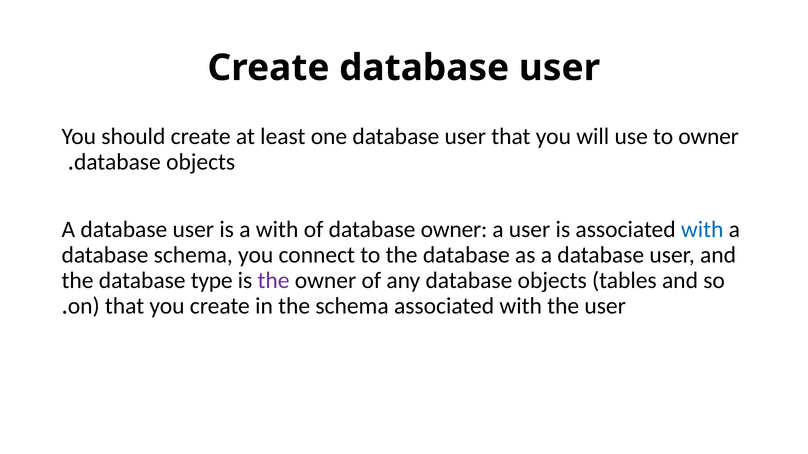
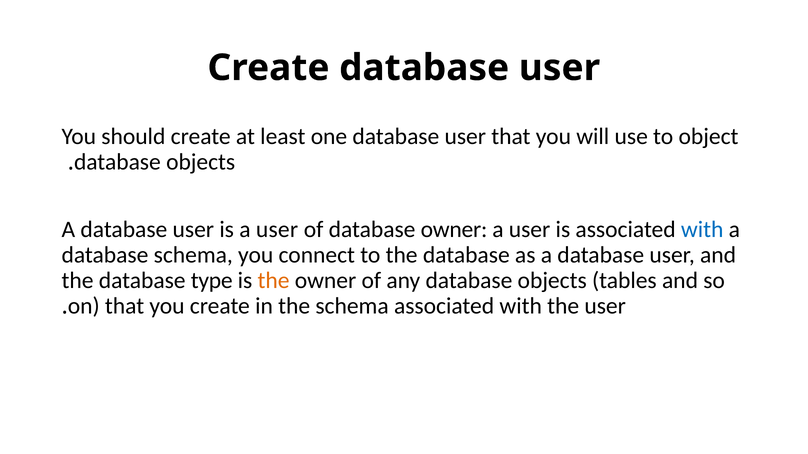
to owner: owner -> object
is a with: with -> user
the at (274, 281) colour: purple -> orange
